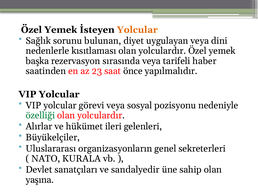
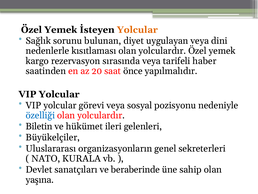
başka: başka -> kargo
23: 23 -> 20
özelliği colour: green -> blue
Alırlar: Alırlar -> Biletin
sandalyedir: sandalyedir -> beraberinde
